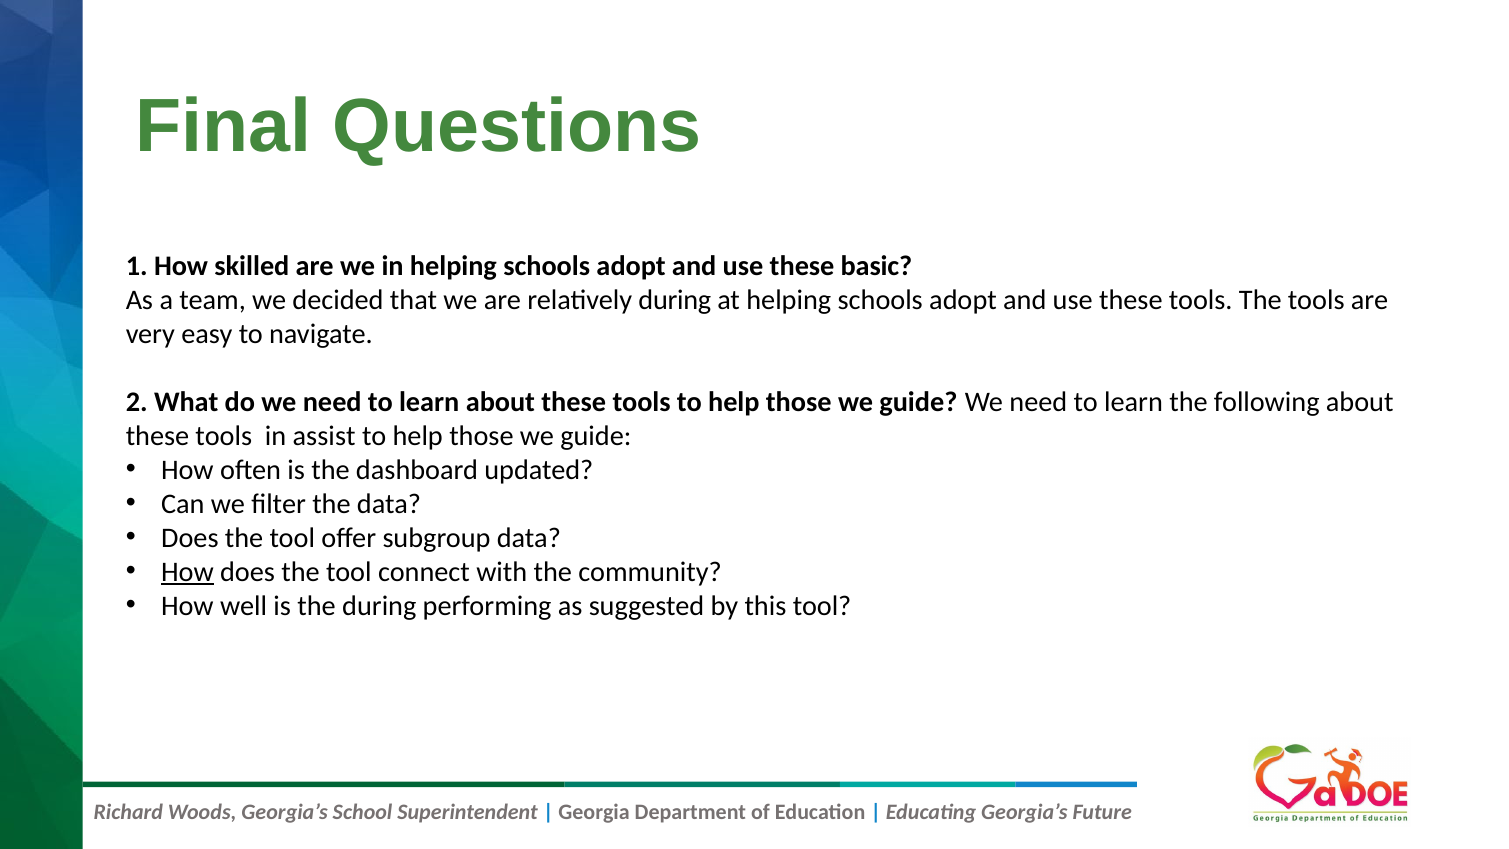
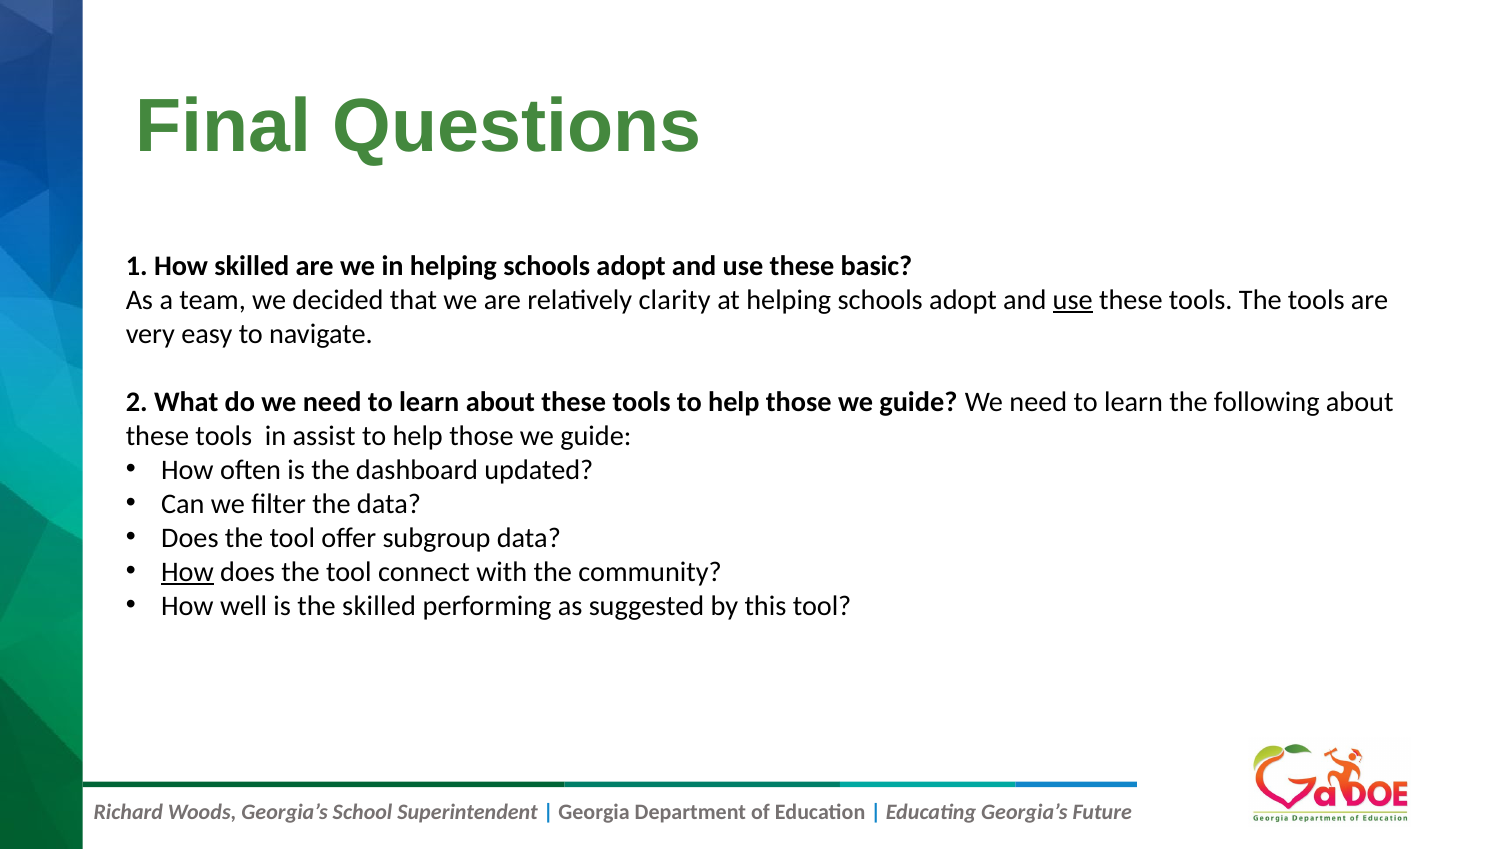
relatively during: during -> clarity
use at (1073, 300) underline: none -> present
the during: during -> skilled
